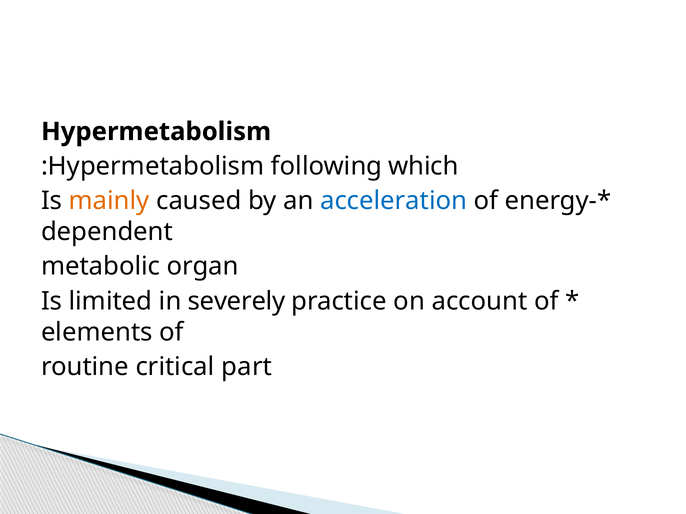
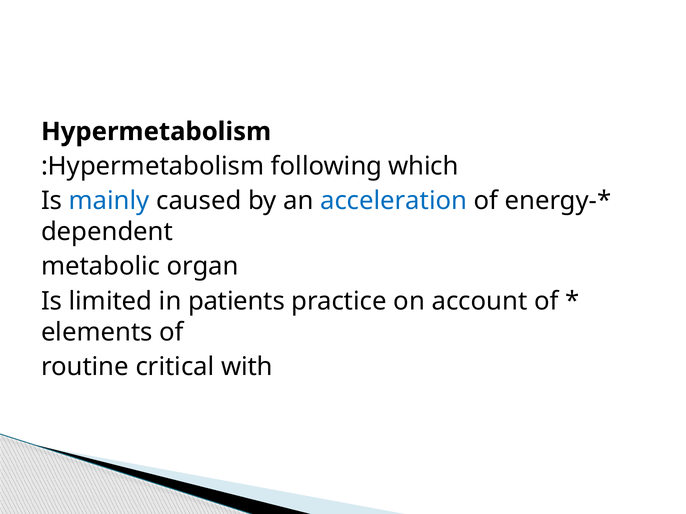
mainly colour: orange -> blue
severely: severely -> patients
part: part -> with
